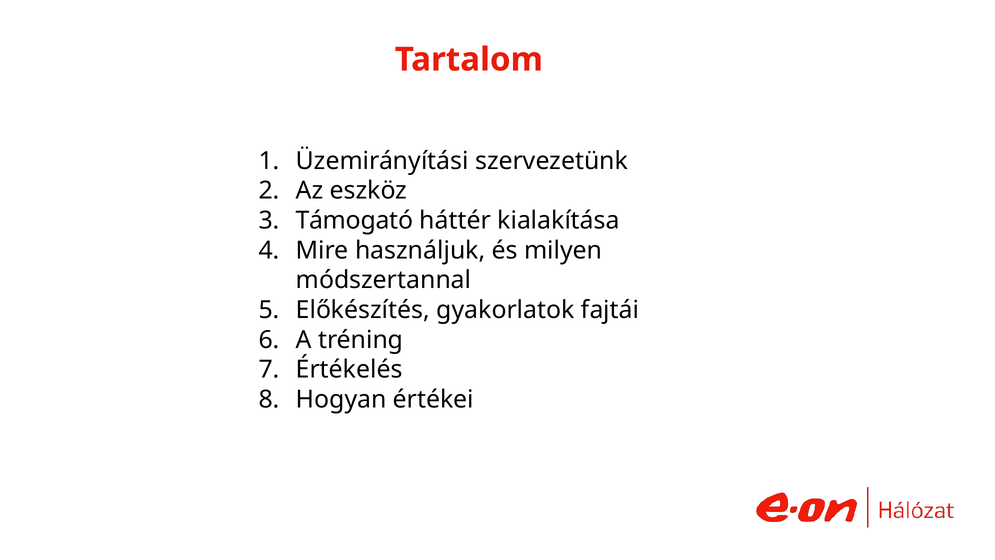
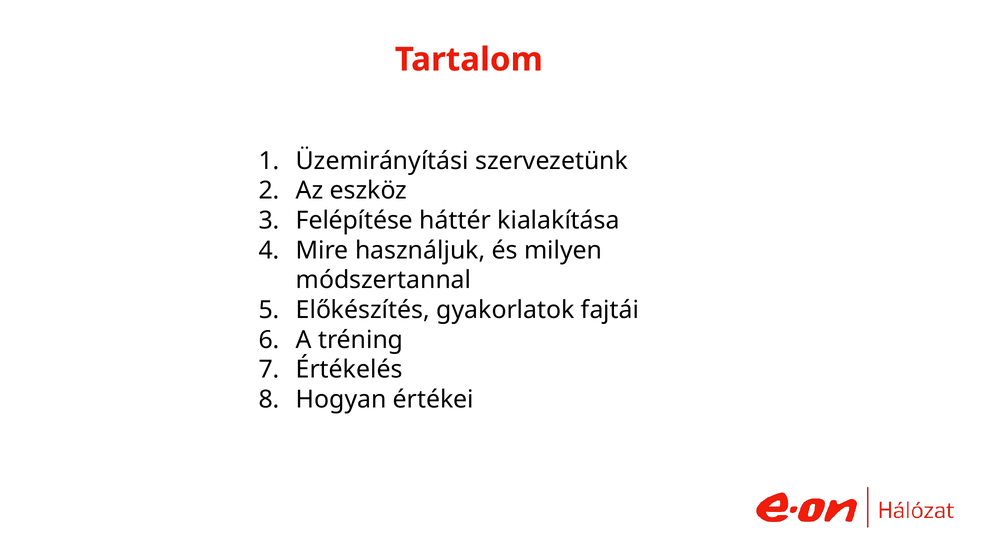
Támogató: Támogató -> Felépítése
